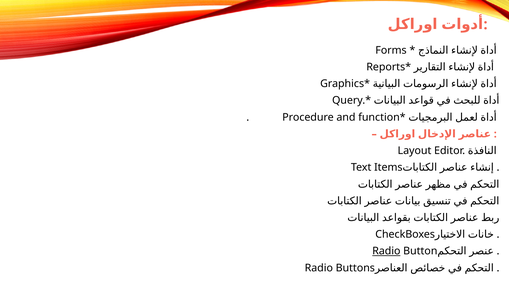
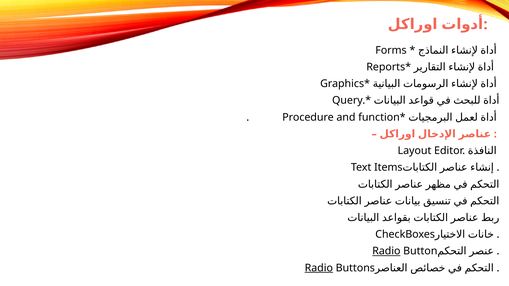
Radio at (319, 268) underline: none -> present
